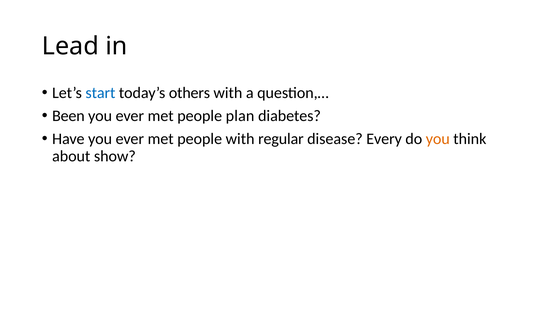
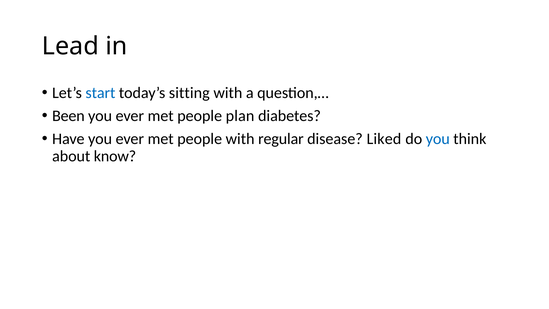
others: others -> sitting
Every: Every -> Liked
you at (438, 139) colour: orange -> blue
show: show -> know
